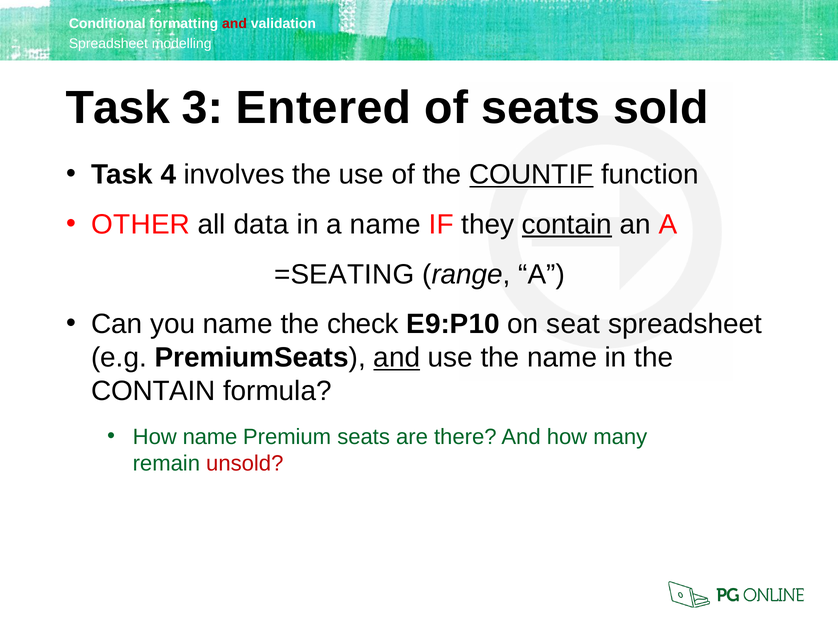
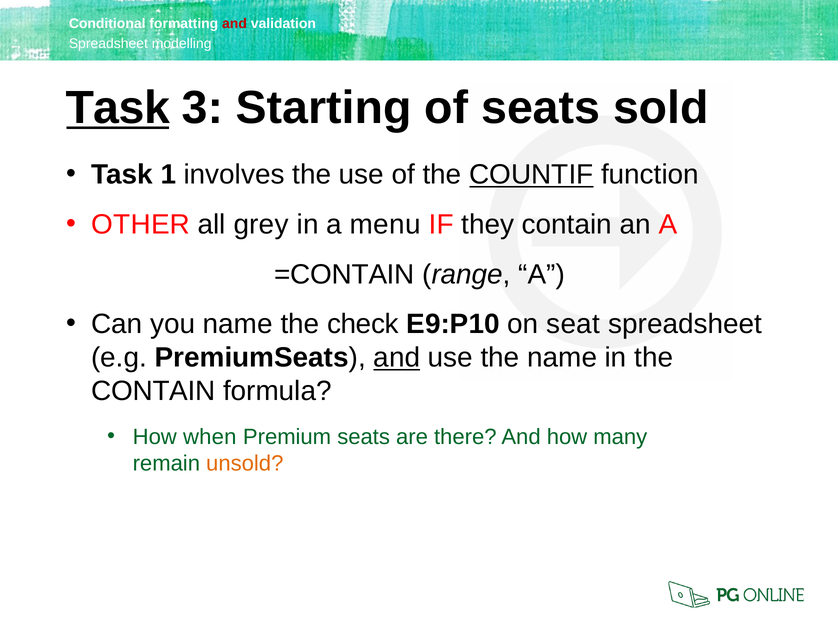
Task at (118, 108) underline: none -> present
Entered: Entered -> Starting
4: 4 -> 1
data: data -> grey
a name: name -> menu
contain at (567, 225) underline: present -> none
=SEATING: =SEATING -> =CONTAIN
How name: name -> when
unsold colour: red -> orange
